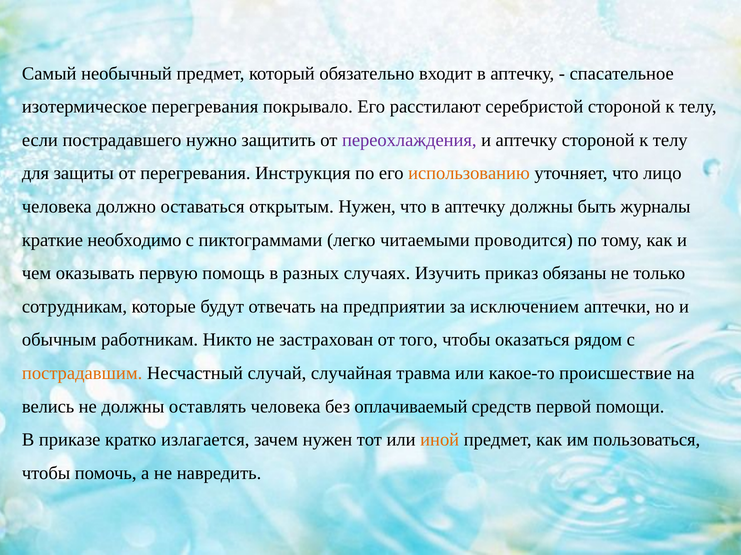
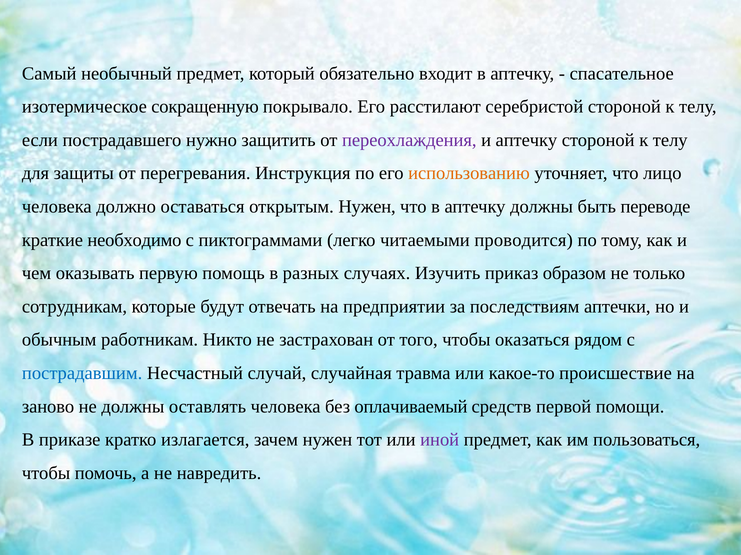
изотермическое перегревания: перегревания -> сокращенную
журналы: журналы -> переводе
обязаны: обязаны -> образом
исключением: исключением -> последствиям
пострадавшим colour: orange -> blue
велись: велись -> заново
иной colour: orange -> purple
